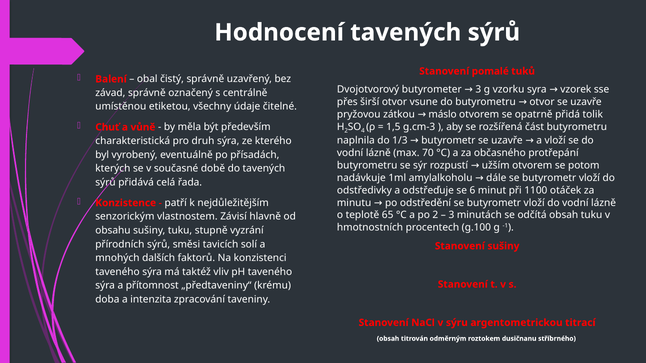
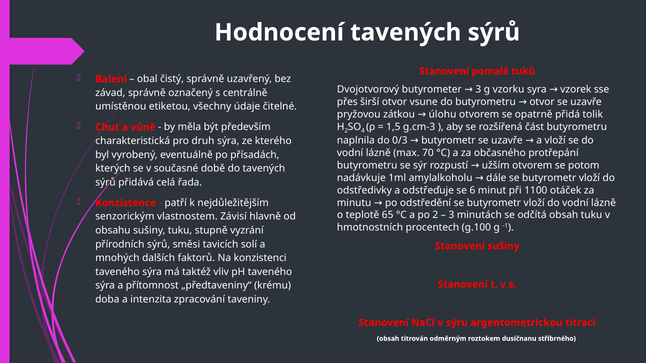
máslo: máslo -> úlohu
1/3: 1/3 -> 0/3
